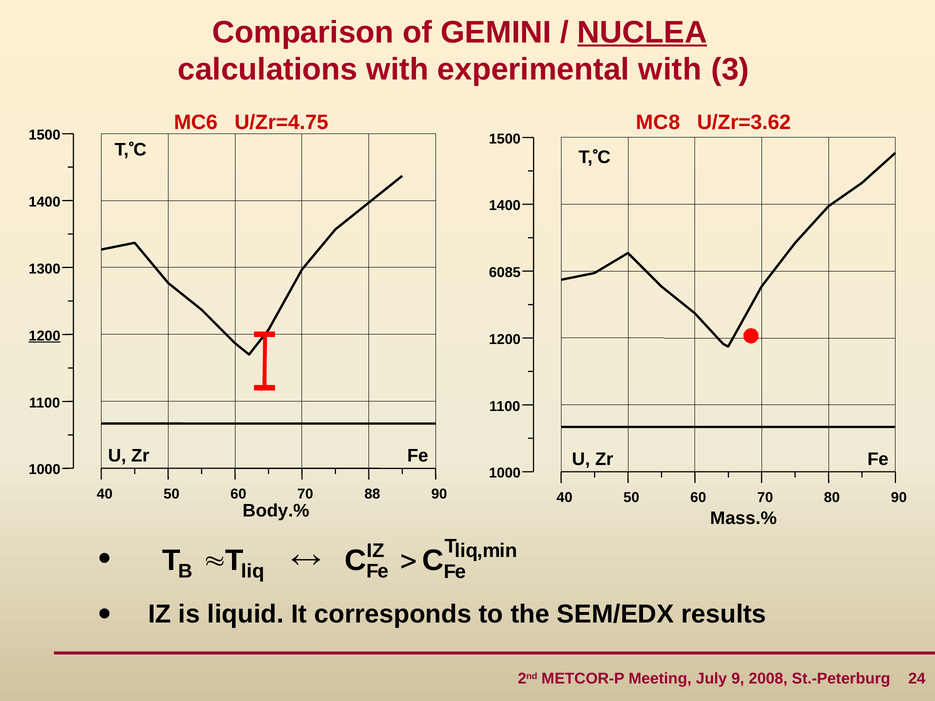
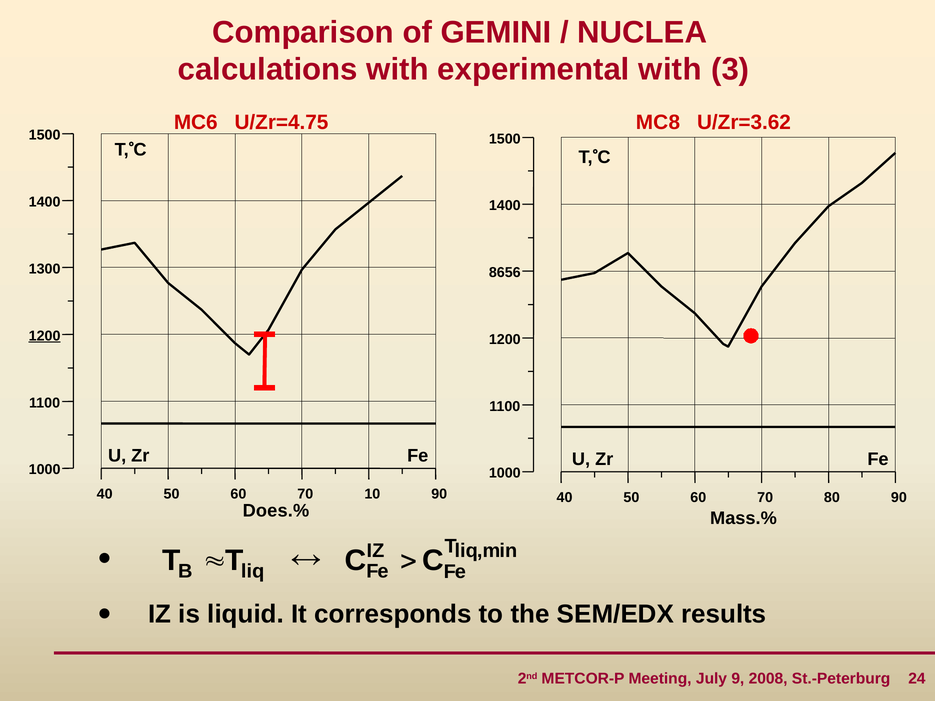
NUCLEA underline: present -> none
6085: 6085 -> 8656
88: 88 -> 10
Body.%: Body.% -> Does.%
